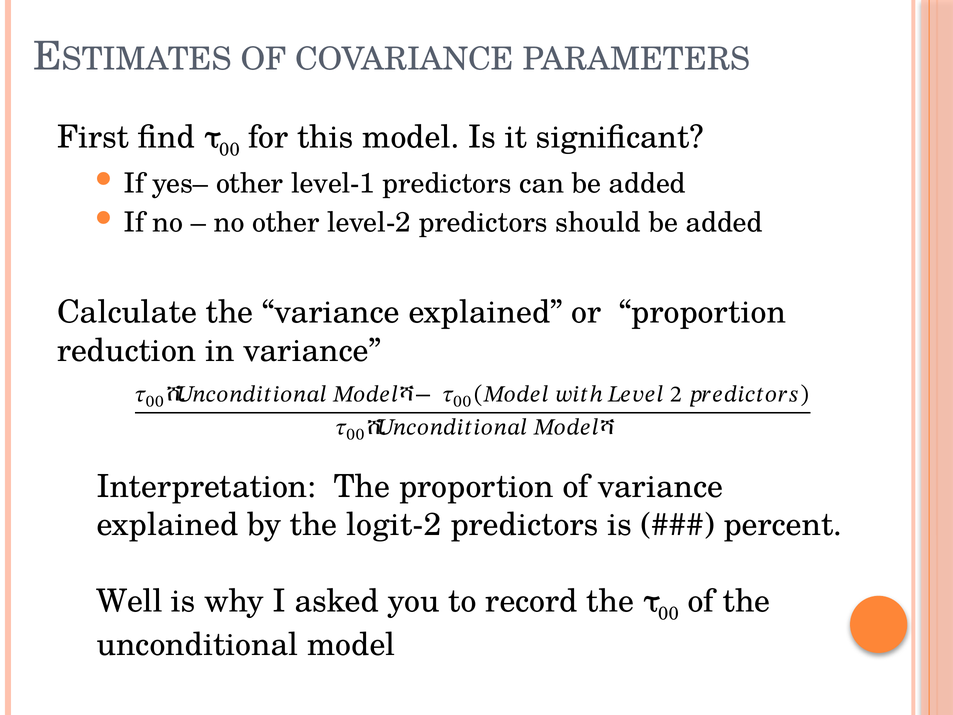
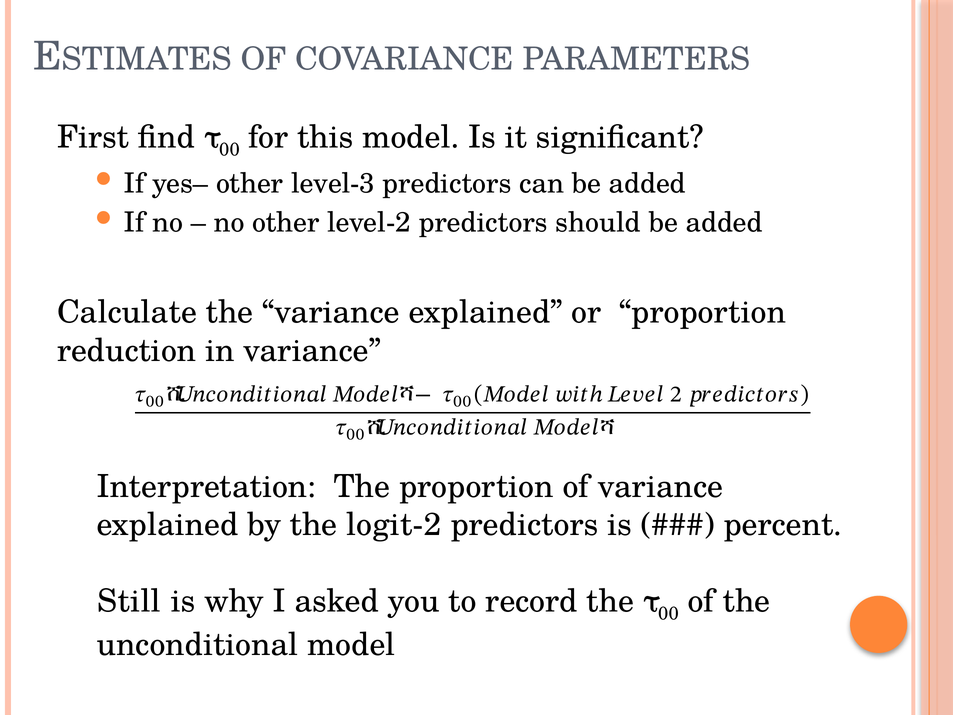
level-1: level-1 -> level-3
Well: Well -> Still
